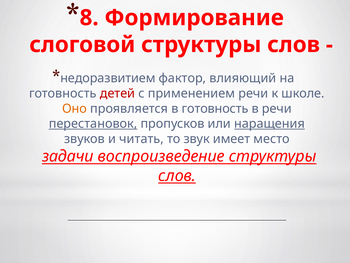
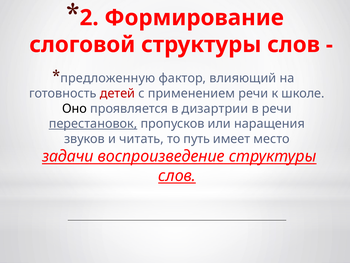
8: 8 -> 2
недоразвитием: недоразвитием -> предложенную
Оно colour: orange -> black
в готовность: готовность -> дизартрии
наращения underline: present -> none
звук: звук -> путь
